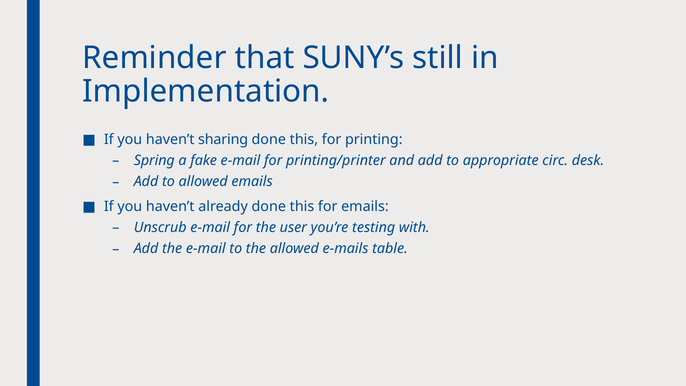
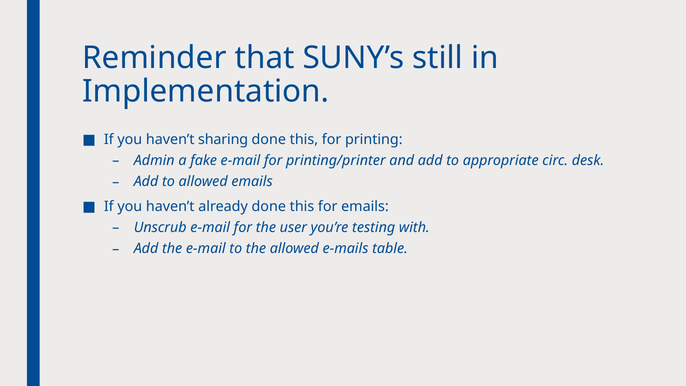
Spring: Spring -> Admin
